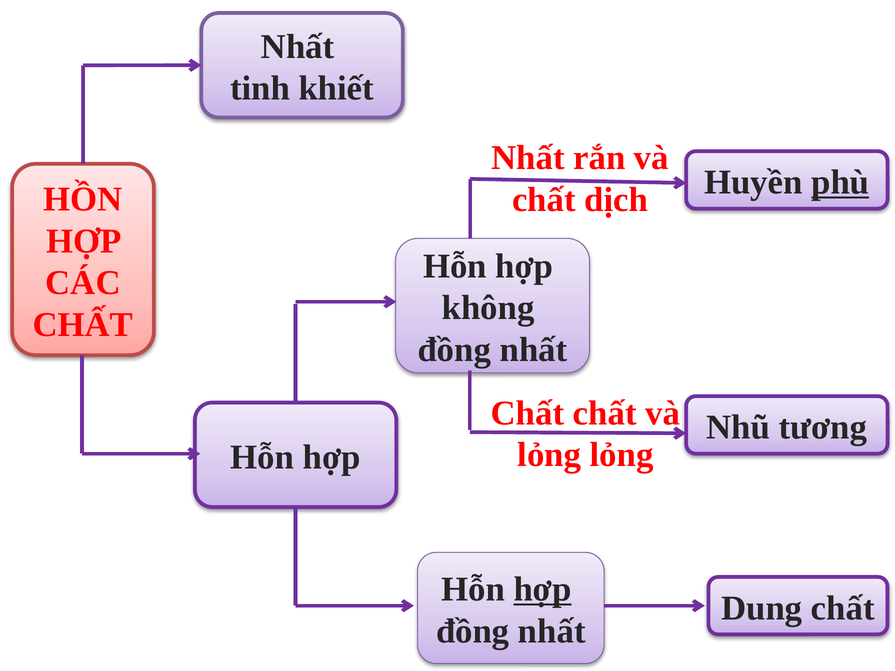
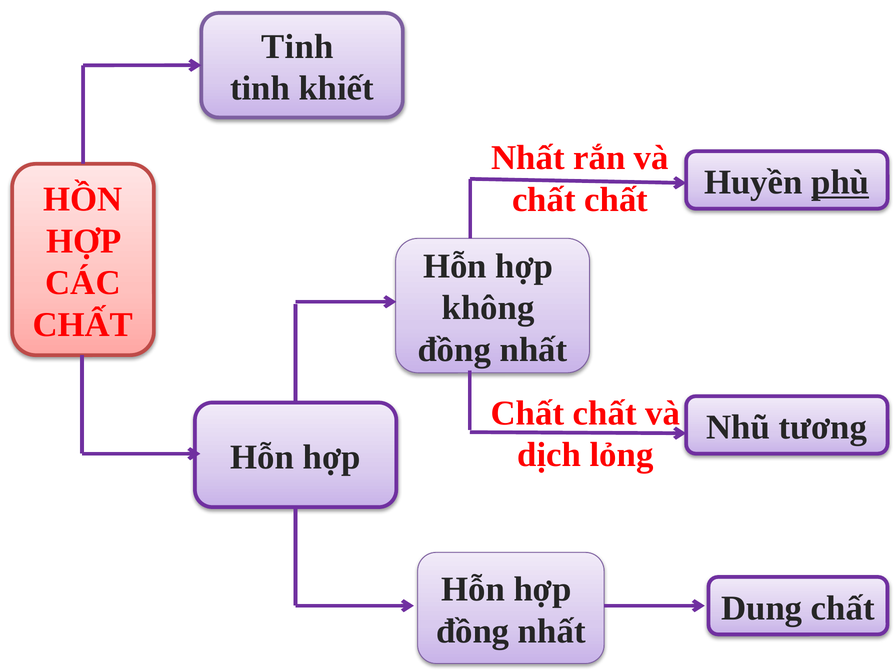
Nhất at (298, 47): Nhất -> Tinh
dịch at (616, 200): dịch -> chất
lỏng at (549, 455): lỏng -> dịch
hợp at (543, 590) underline: present -> none
